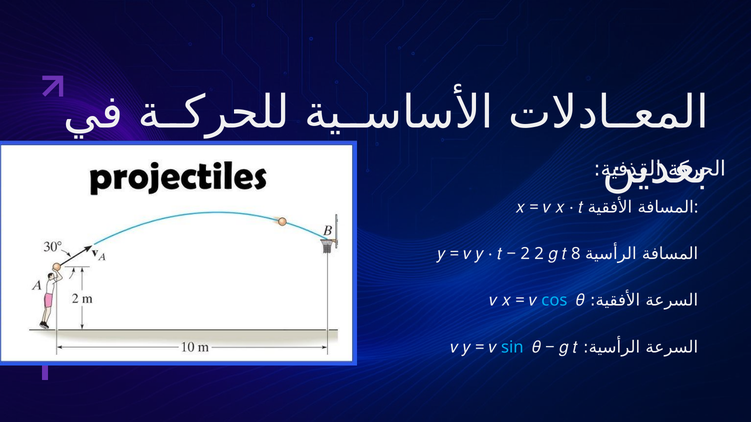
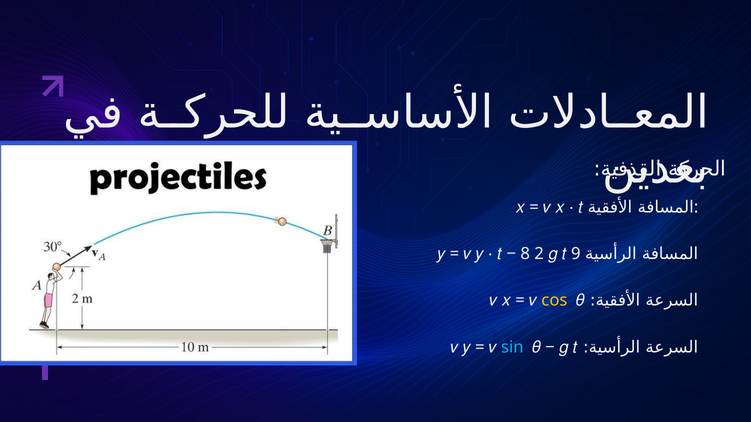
2 at (525, 254): 2 -> 8
8: 8 -> 9
cos colour: light blue -> yellow
